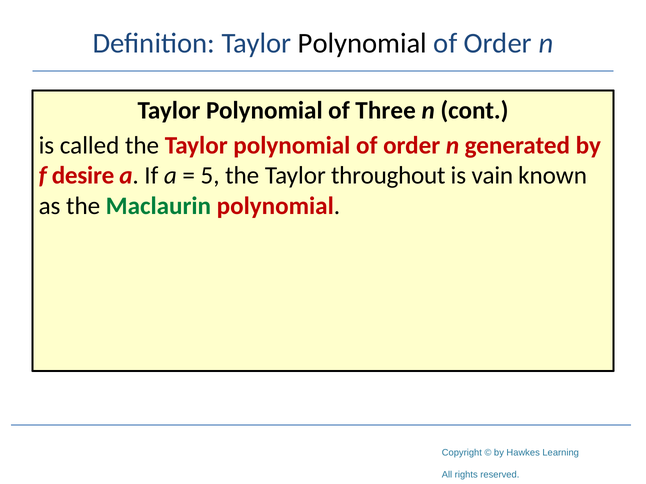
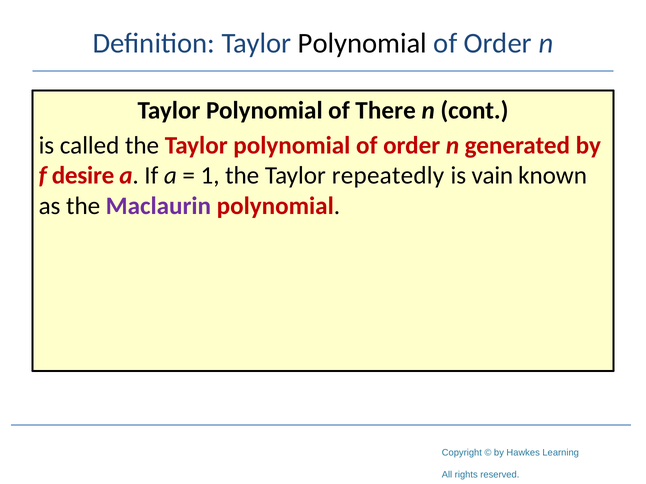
Three: Three -> There
5: 5 -> 1
throughout: throughout -> repeatedly
Maclaurin colour: green -> purple
